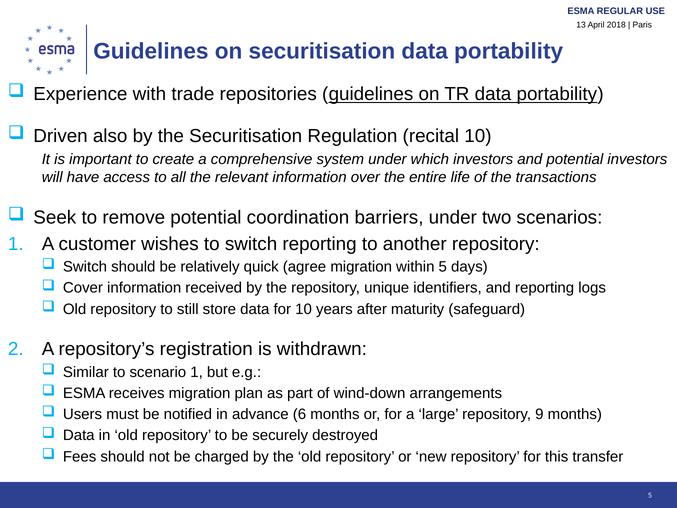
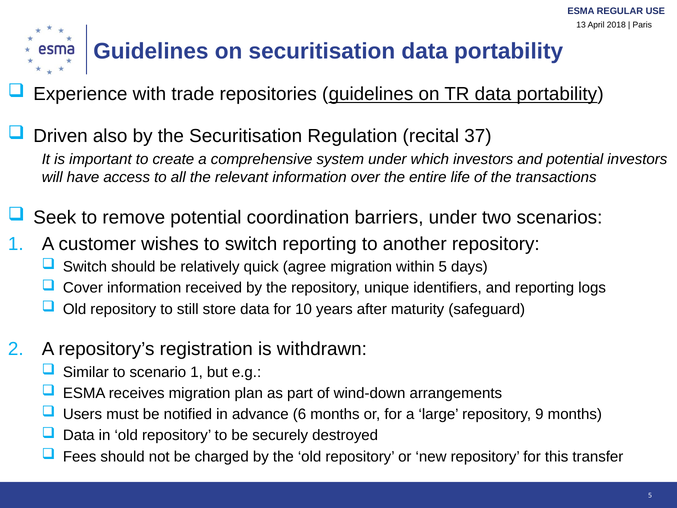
recital 10: 10 -> 37
